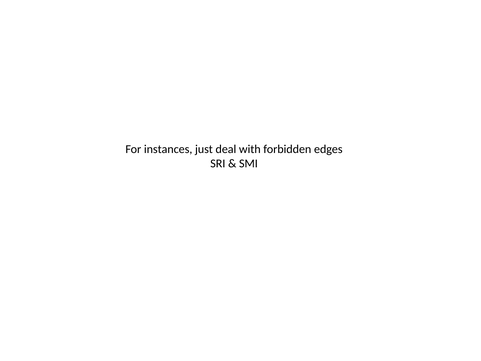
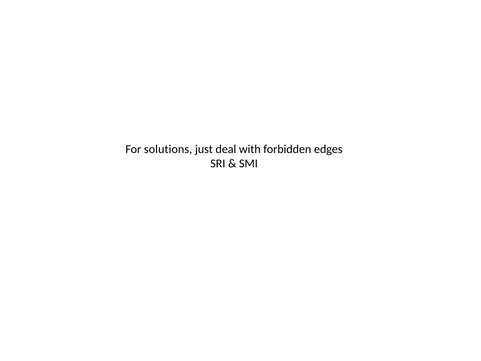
instances: instances -> solutions
